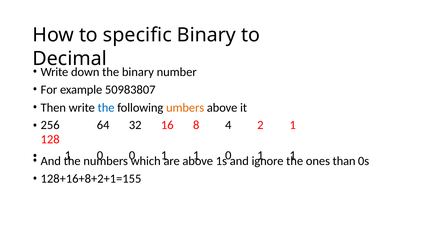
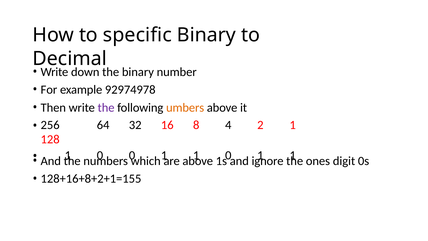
50983807: 50983807 -> 92974978
the at (106, 107) colour: blue -> purple
than: than -> digit
